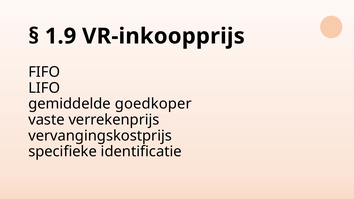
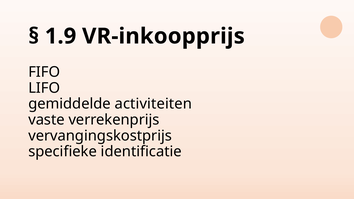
goedkoper: goedkoper -> activiteiten
